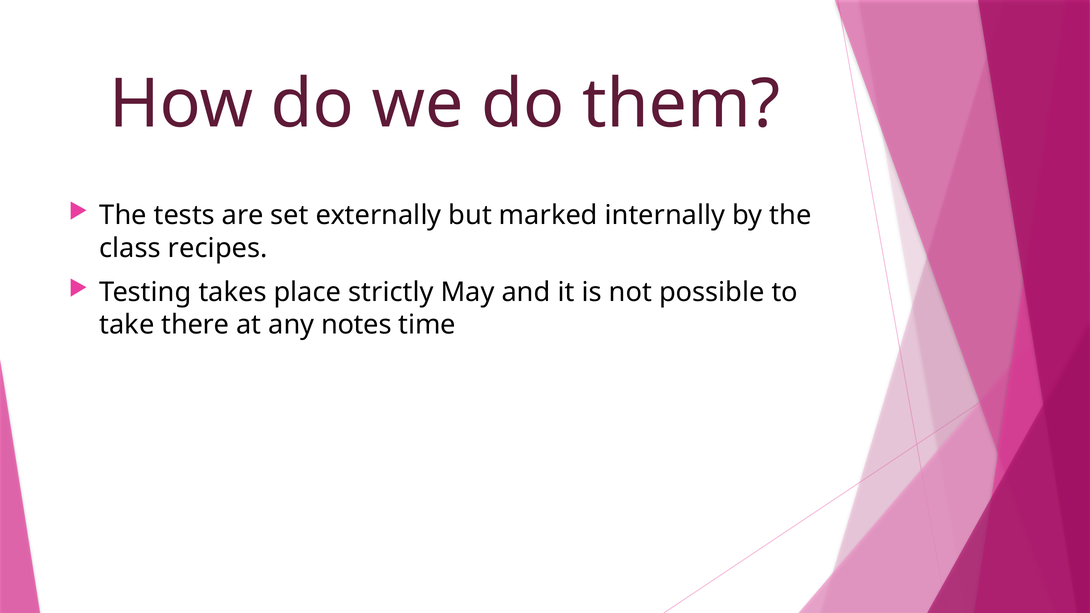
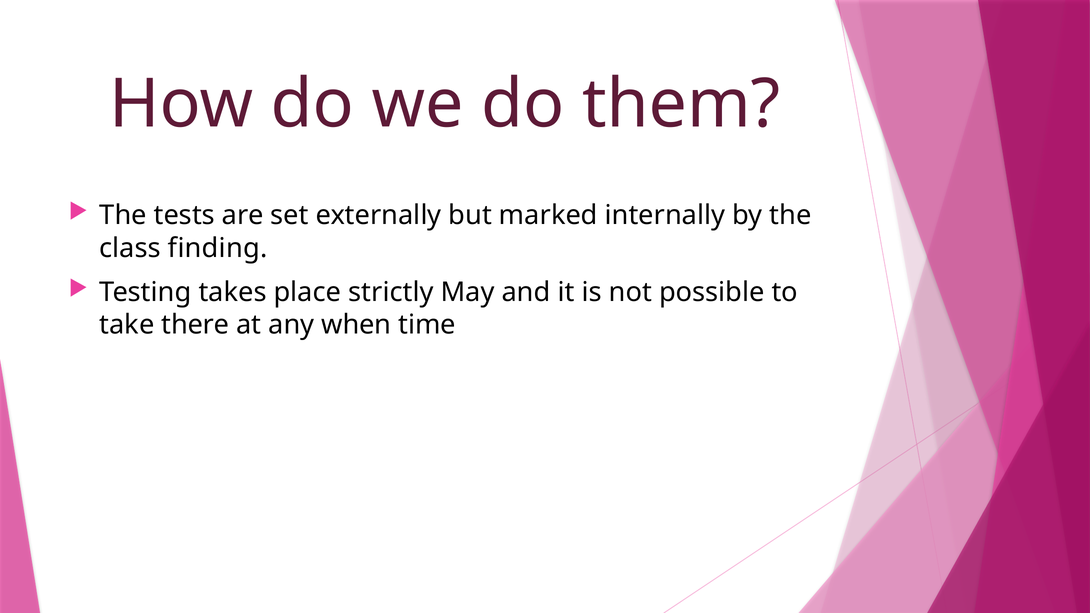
recipes: recipes -> finding
notes: notes -> when
